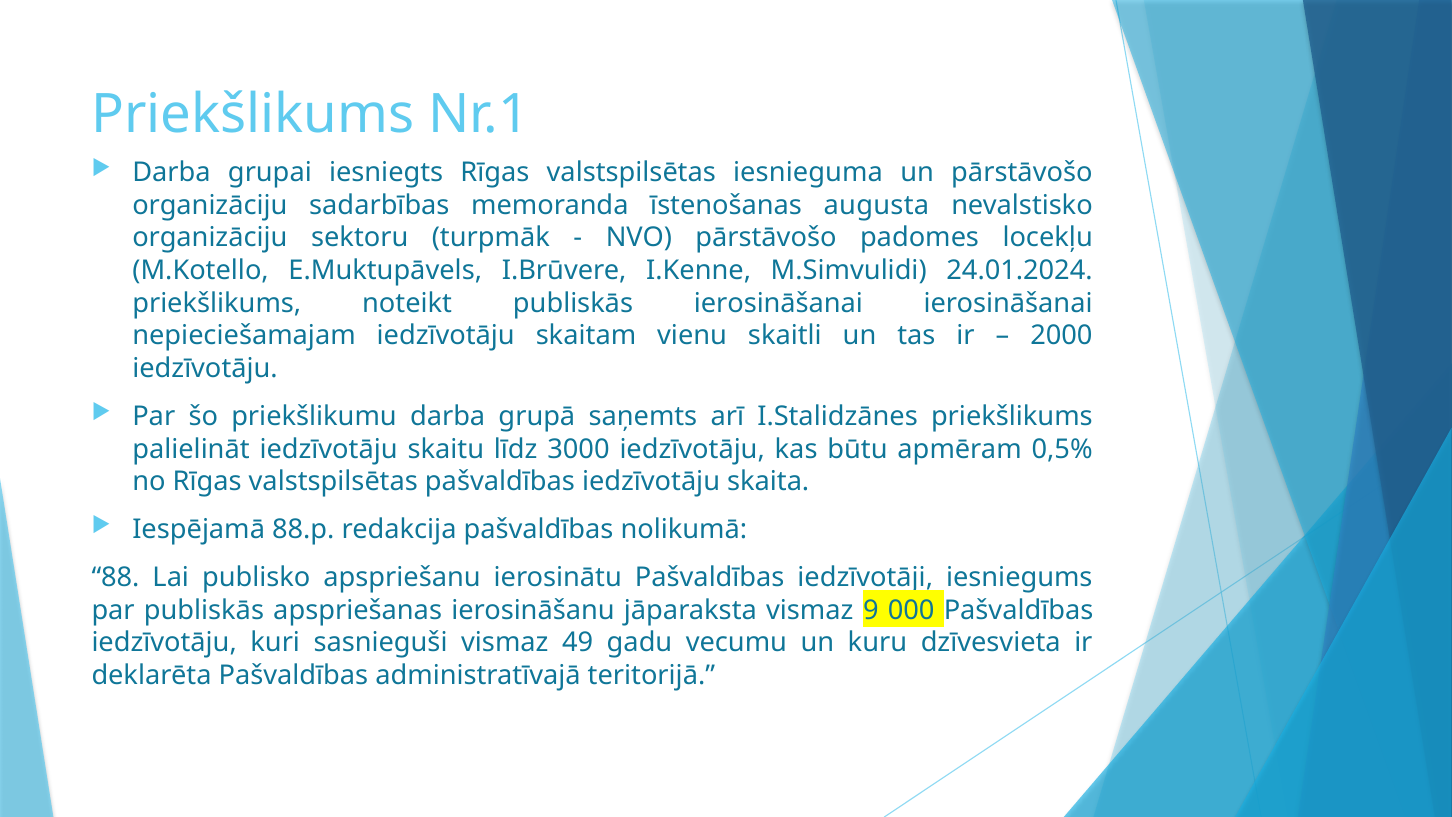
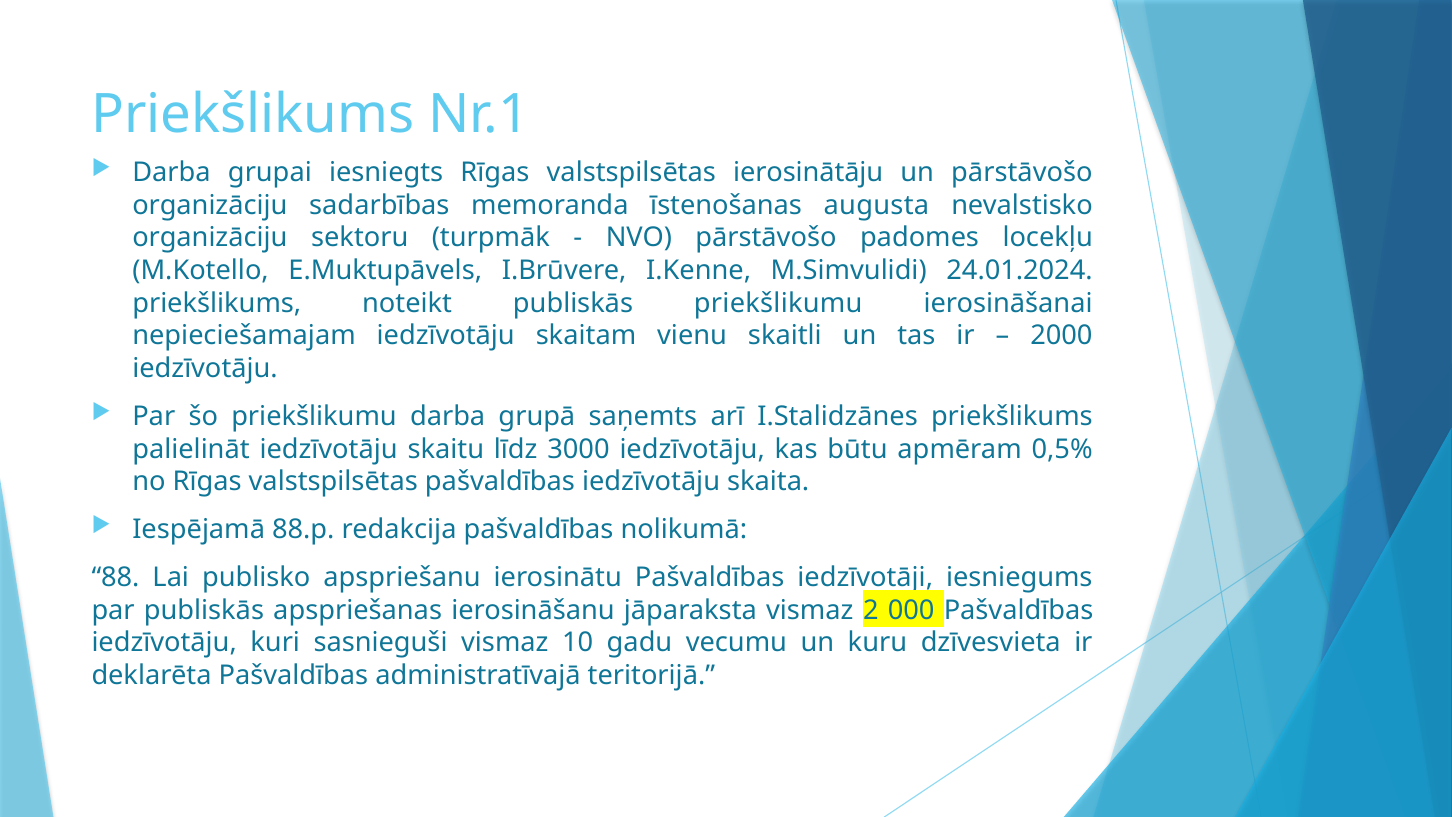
iesnieguma: iesnieguma -> ierosinātāju
publiskās ierosināšanai: ierosināšanai -> priekšlikumu
9: 9 -> 2
49: 49 -> 10
